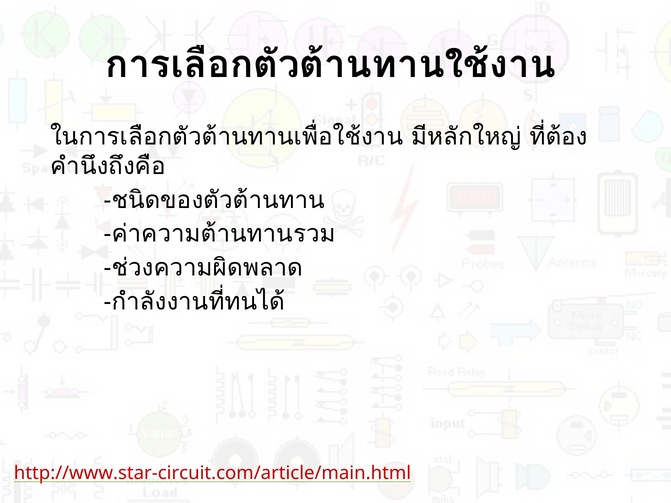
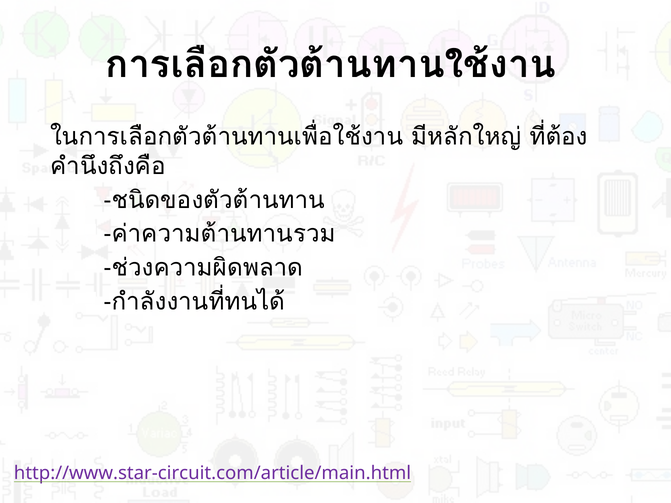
http://www.star-circuit.com/article/main.html colour: red -> purple
